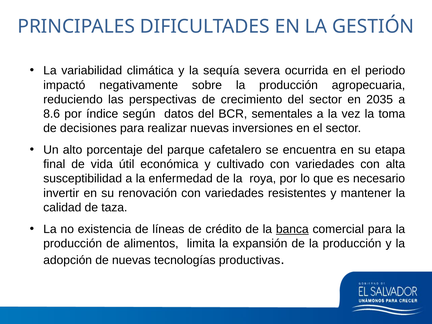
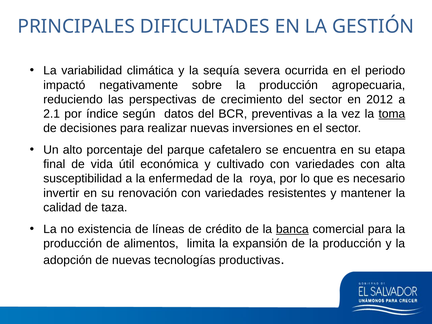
2035: 2035 -> 2012
8.6: 8.6 -> 2.1
sementales: sementales -> preventivas
toma underline: none -> present
